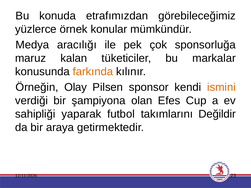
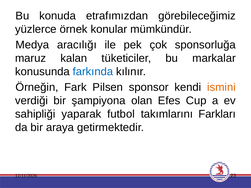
farkında colour: orange -> blue
Olay: Olay -> Fark
Değildir: Değildir -> Farkları
